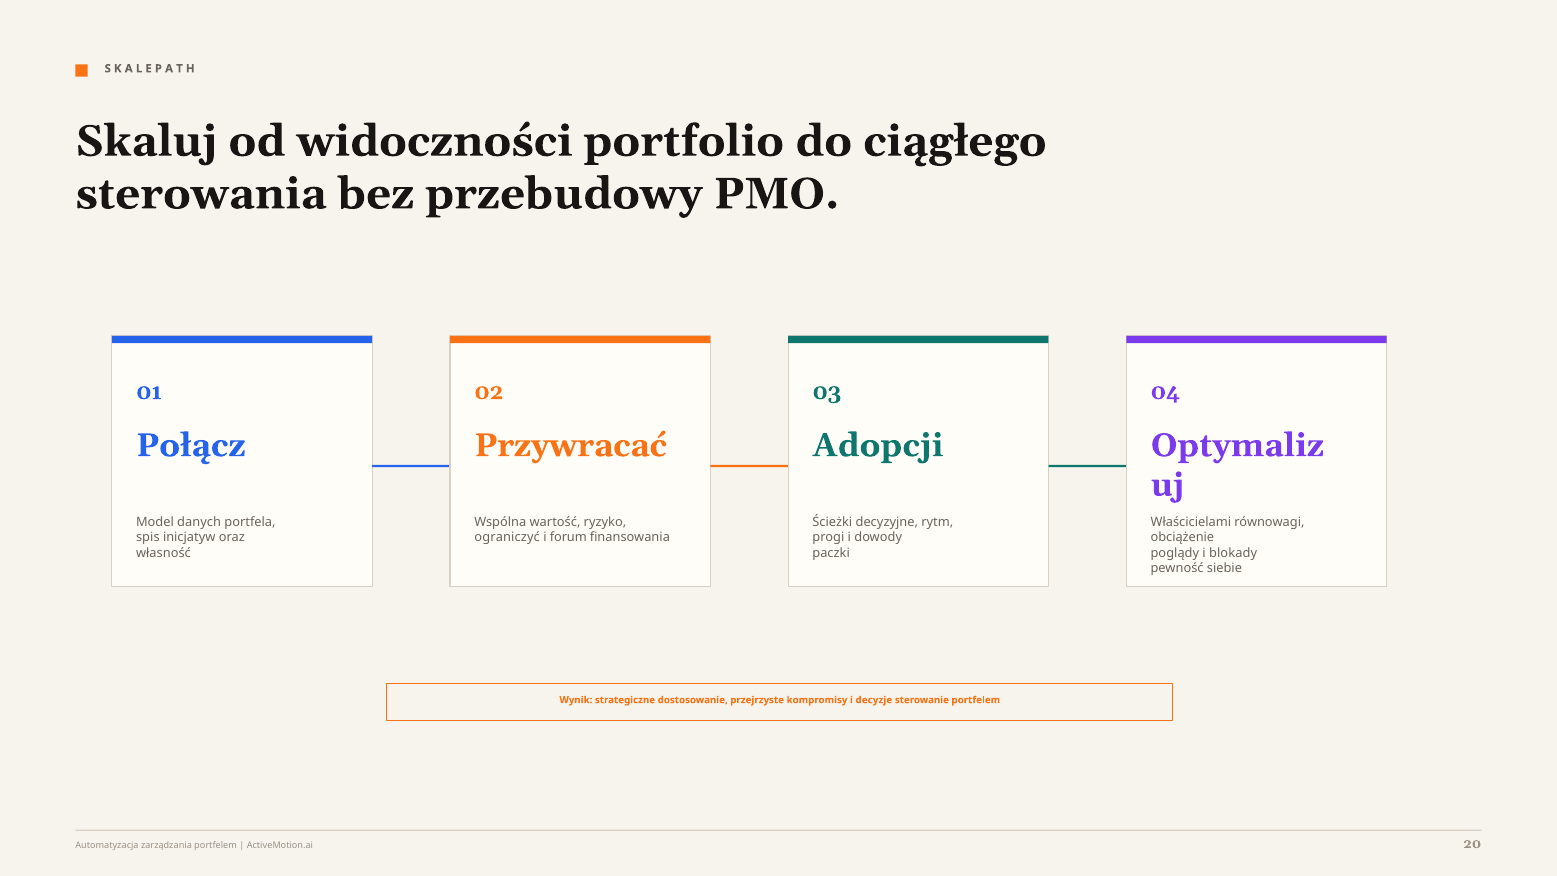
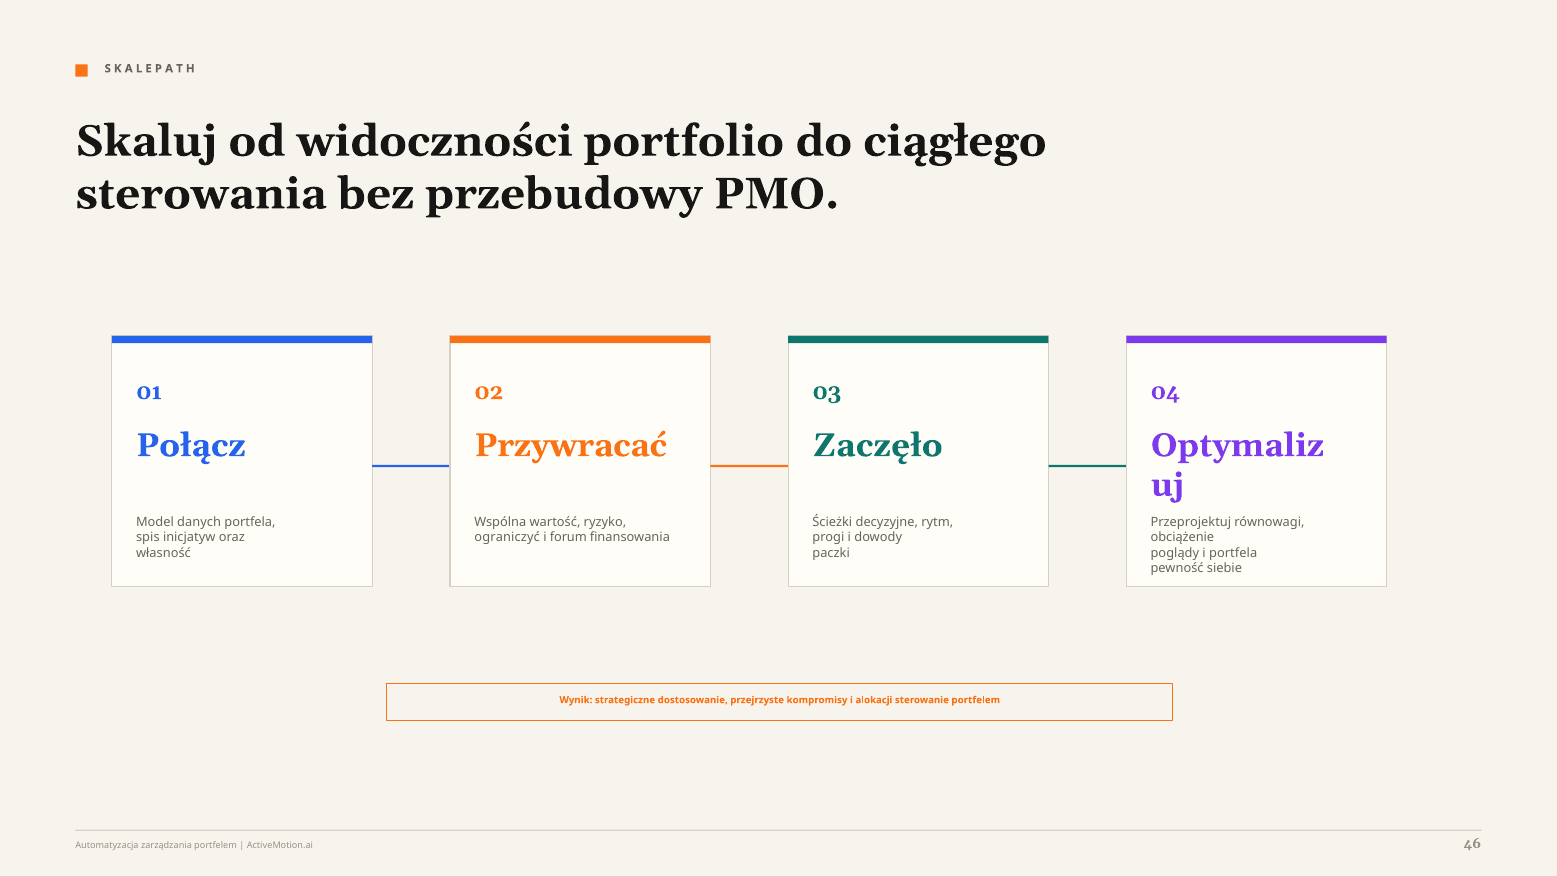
Adopcji: Adopcji -> Zaczęło
Właścicielami: Właścicielami -> Przeprojektuj
i blokady: blokady -> portfela
decyzje: decyzje -> alokacji
20: 20 -> 46
